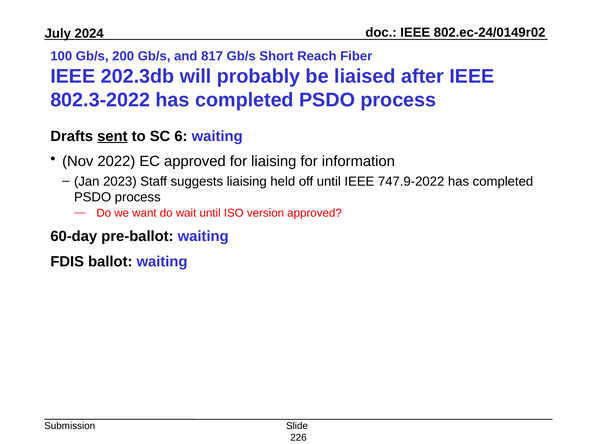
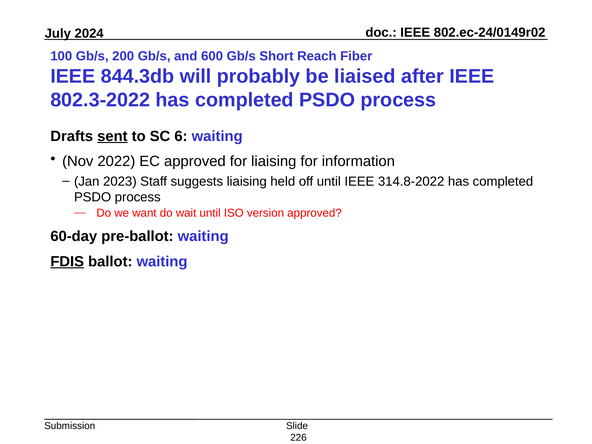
817: 817 -> 600
202.3db: 202.3db -> 844.3db
747.9-2022: 747.9-2022 -> 314.8-2022
FDIS underline: none -> present
